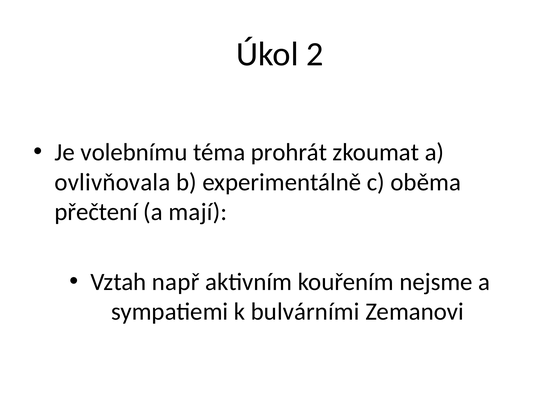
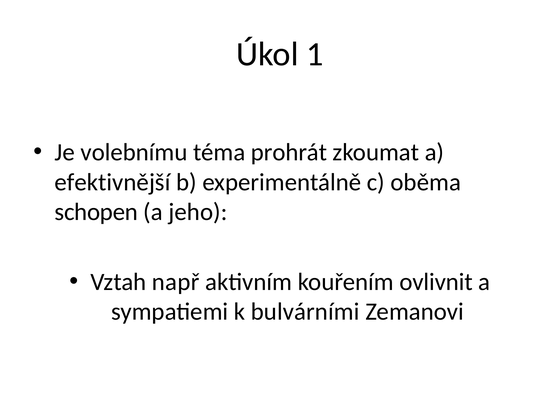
2: 2 -> 1
ovlivňovala: ovlivňovala -> efektivnější
přečtení: přečtení -> schopen
mají: mají -> jeho
nejsme: nejsme -> ovlivnit
